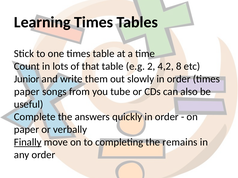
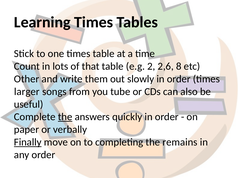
4,2: 4,2 -> 2,6
Junior: Junior -> Other
paper at (27, 92): paper -> larger
the at (65, 117) underline: none -> present
